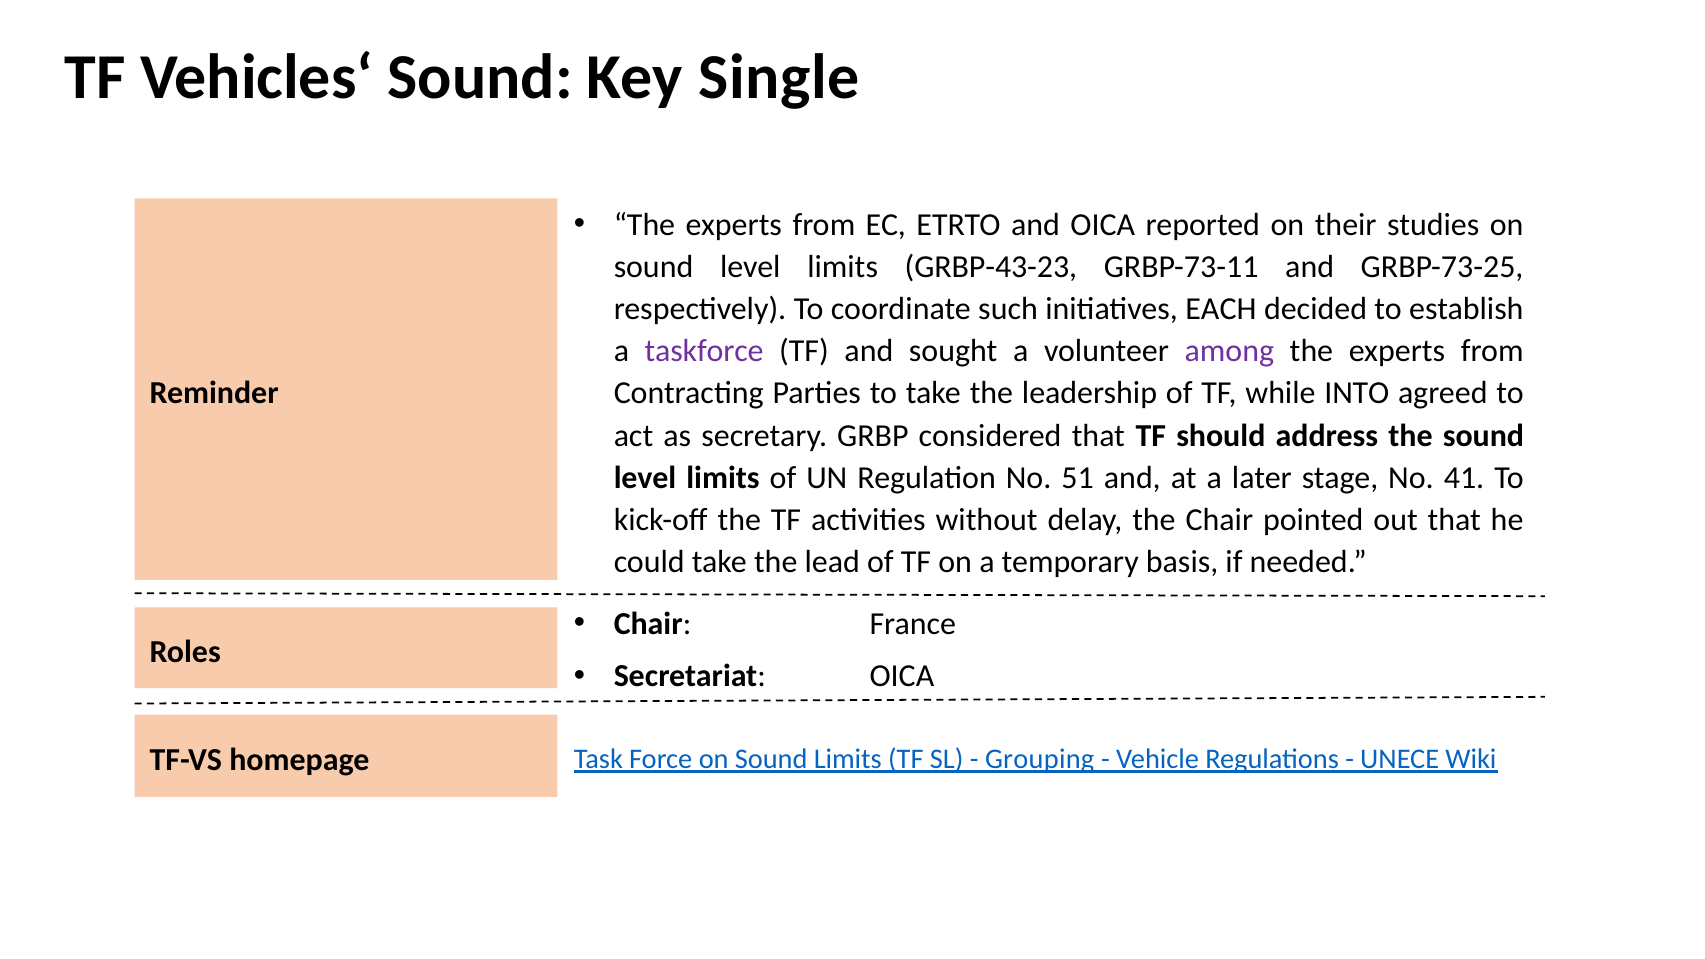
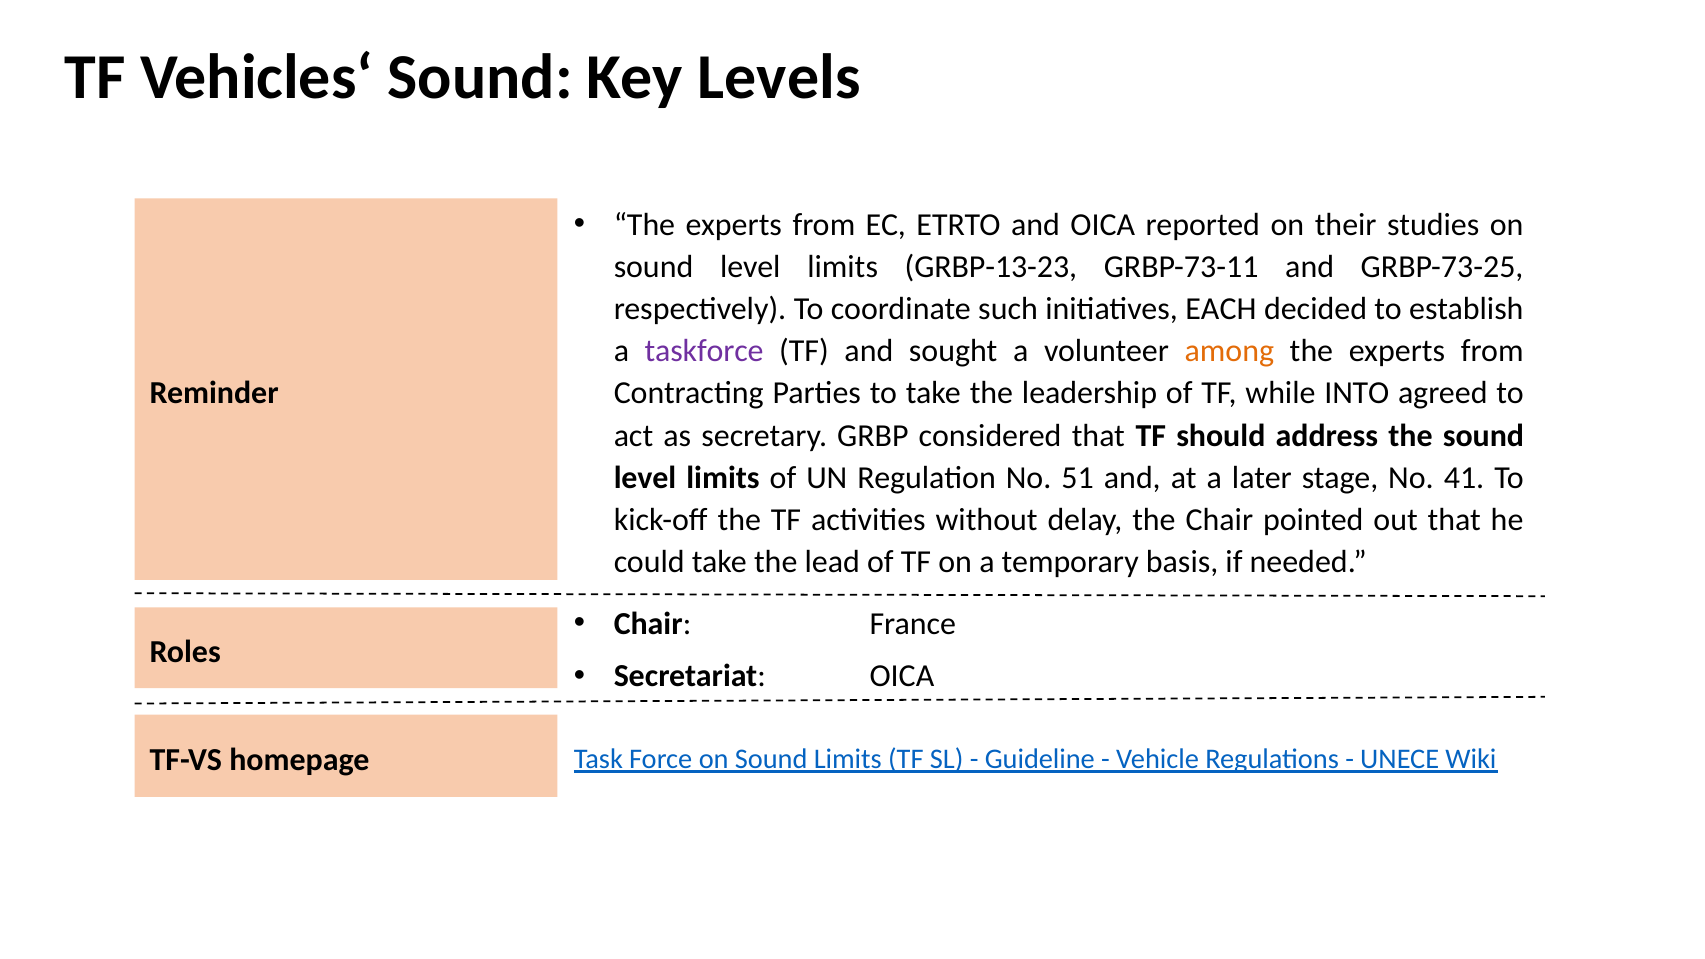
Single: Single -> Levels
GRBP-43-23: GRBP-43-23 -> GRBP-13-23
among colour: purple -> orange
Grouping: Grouping -> Guideline
